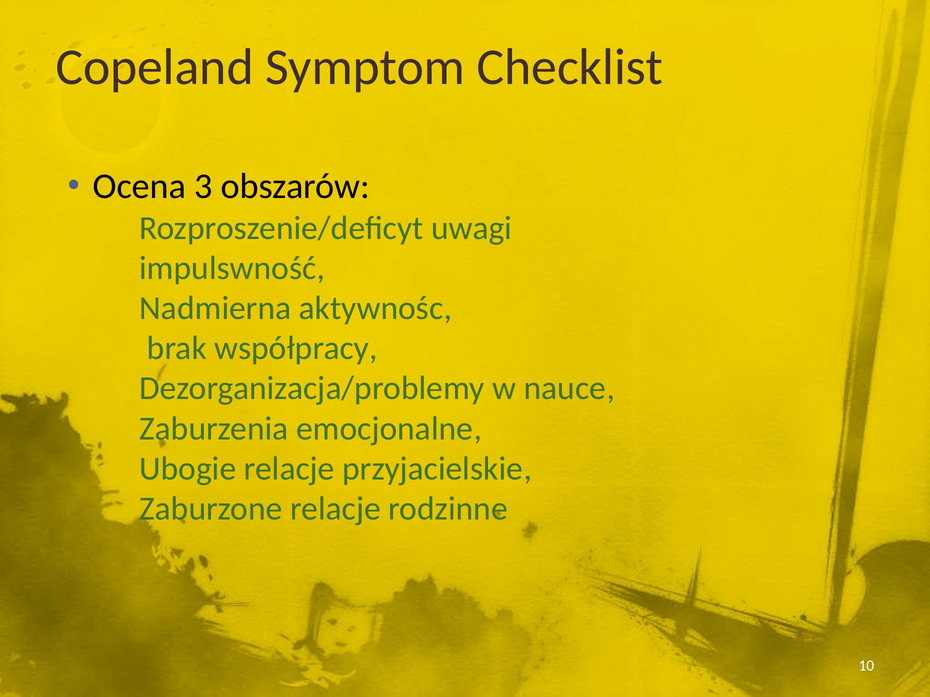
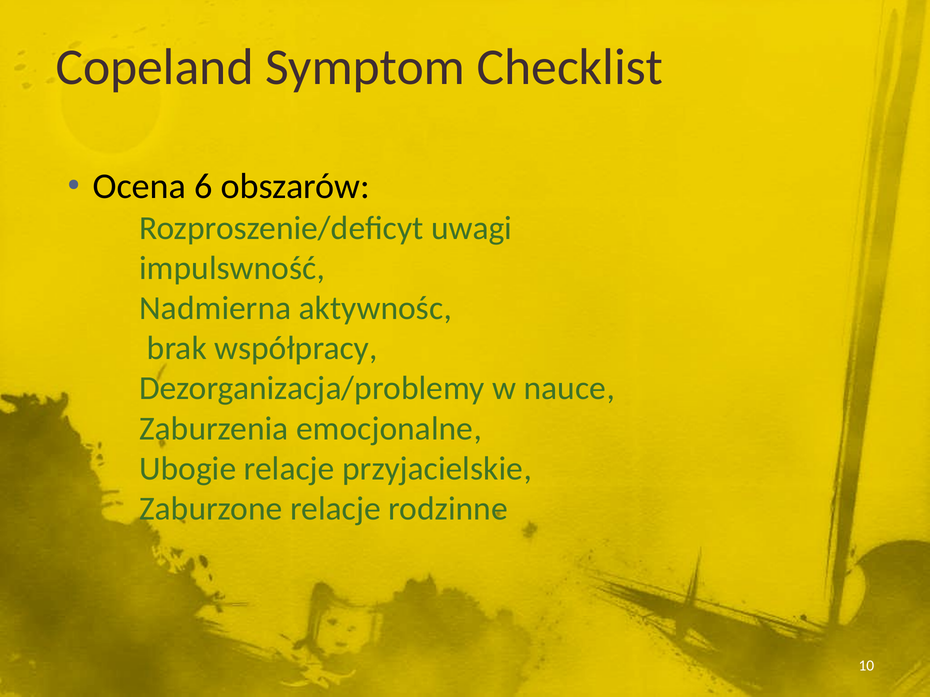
3: 3 -> 6
